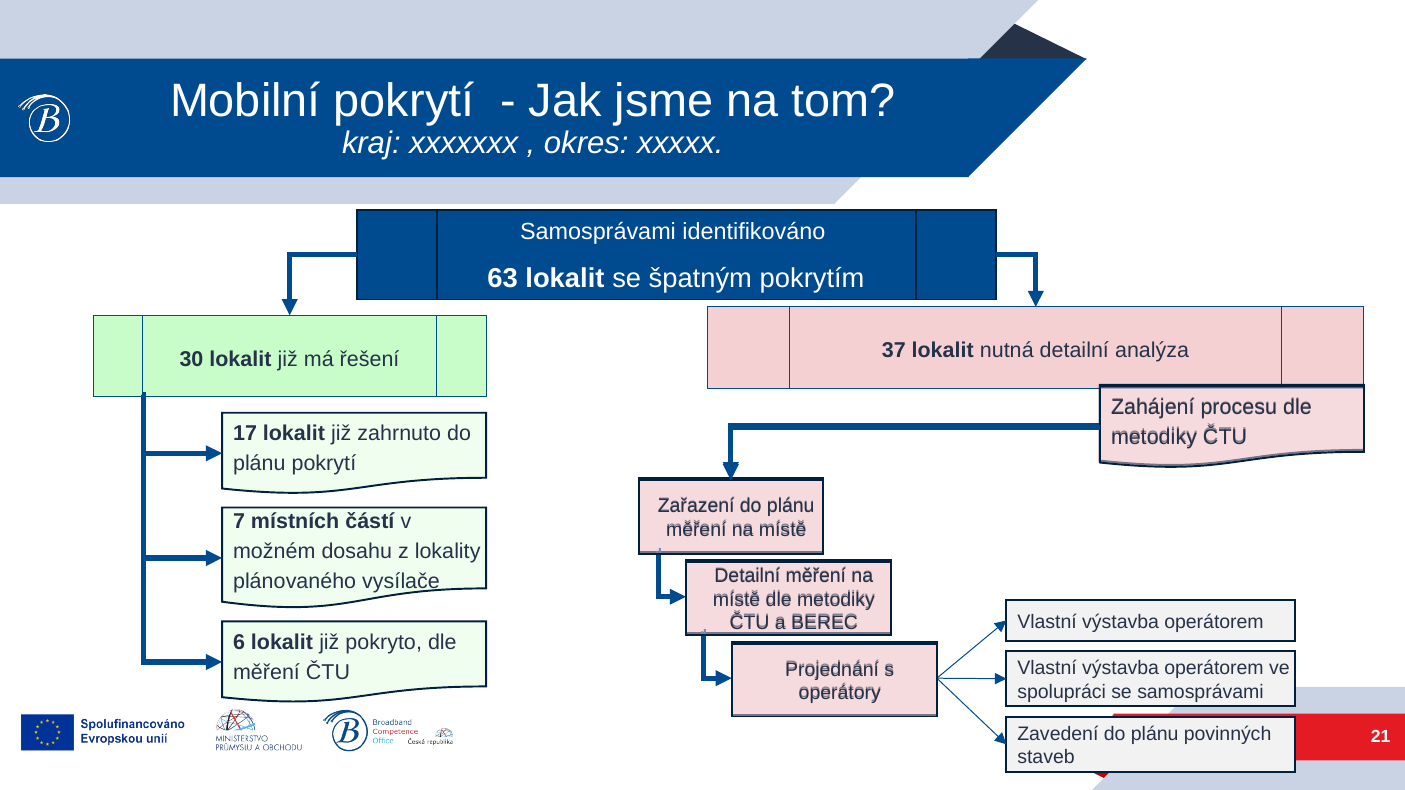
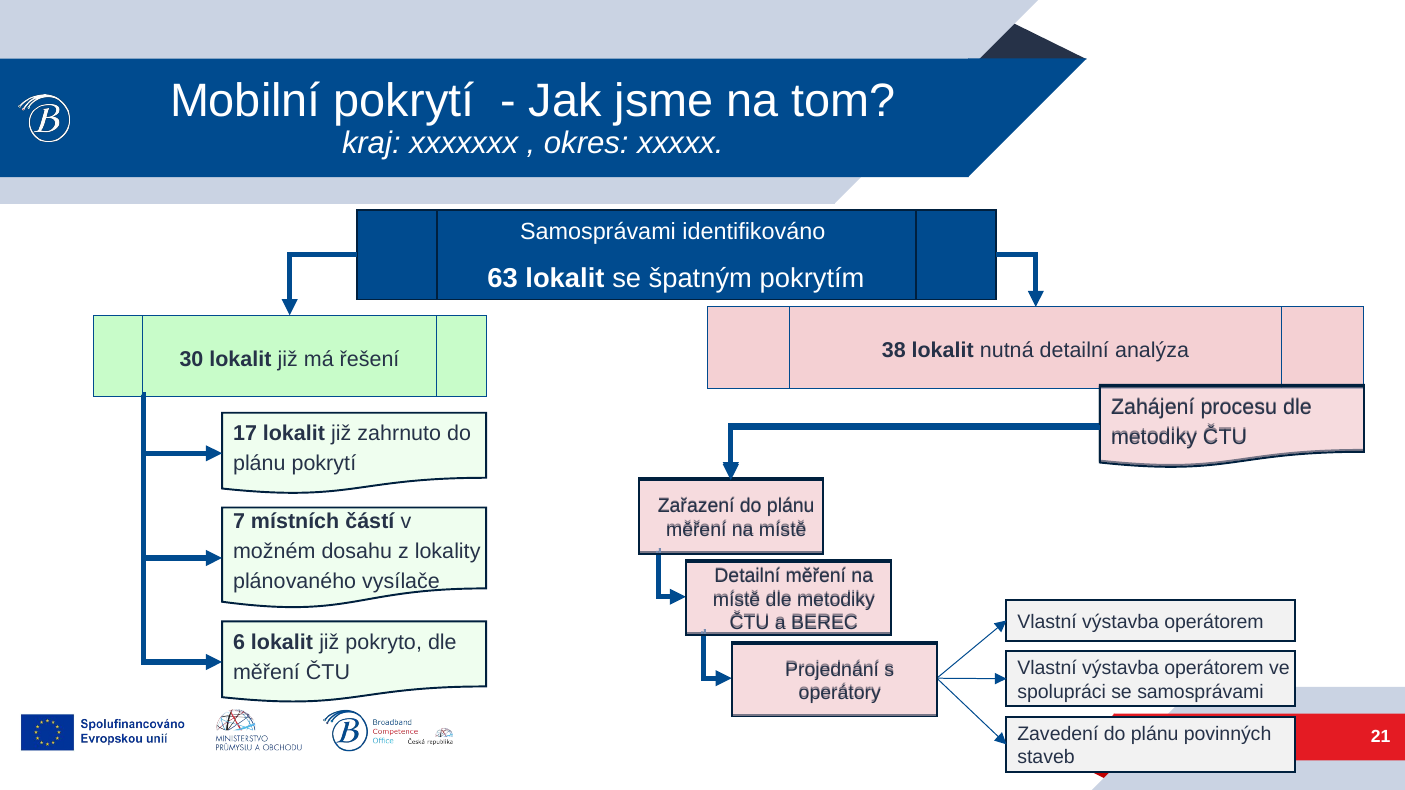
37: 37 -> 38
